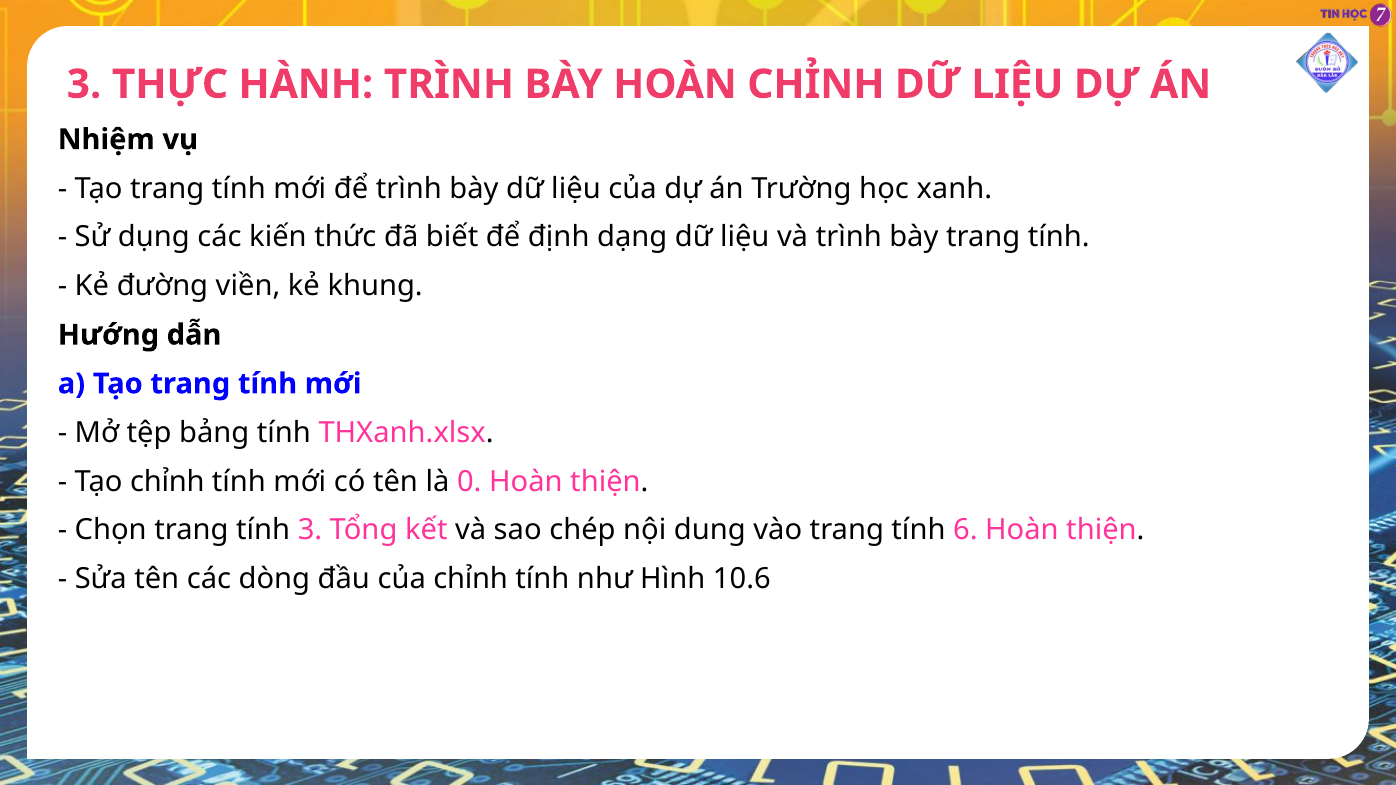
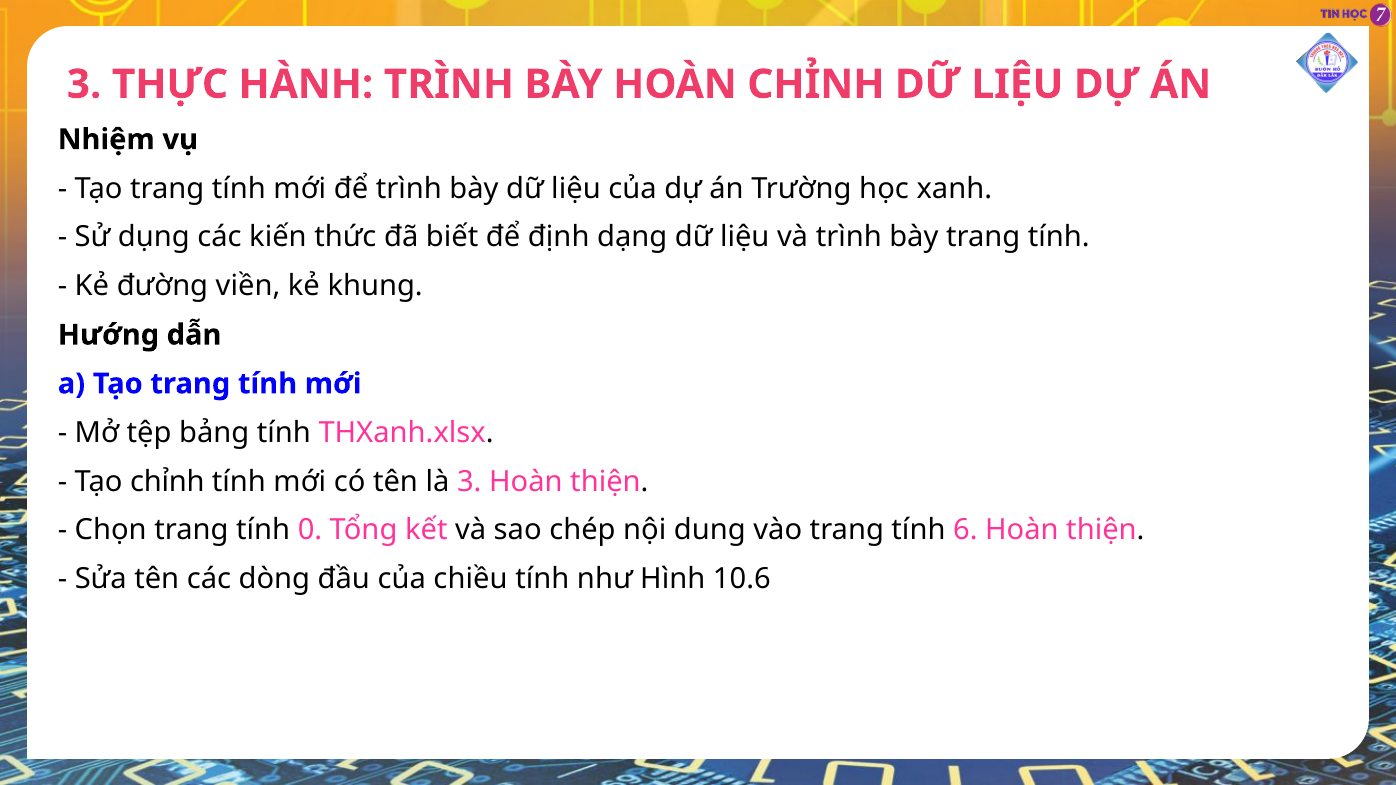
là 0: 0 -> 3
tính 3: 3 -> 0
của chỉnh: chỉnh -> chiều
